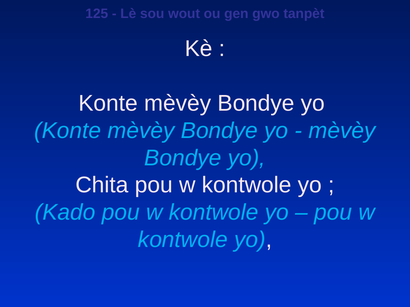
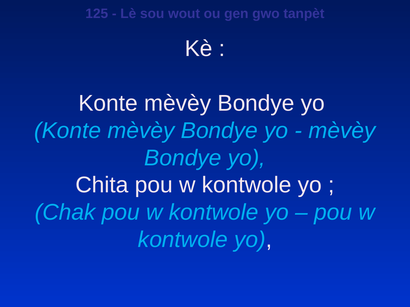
Kado: Kado -> Chak
